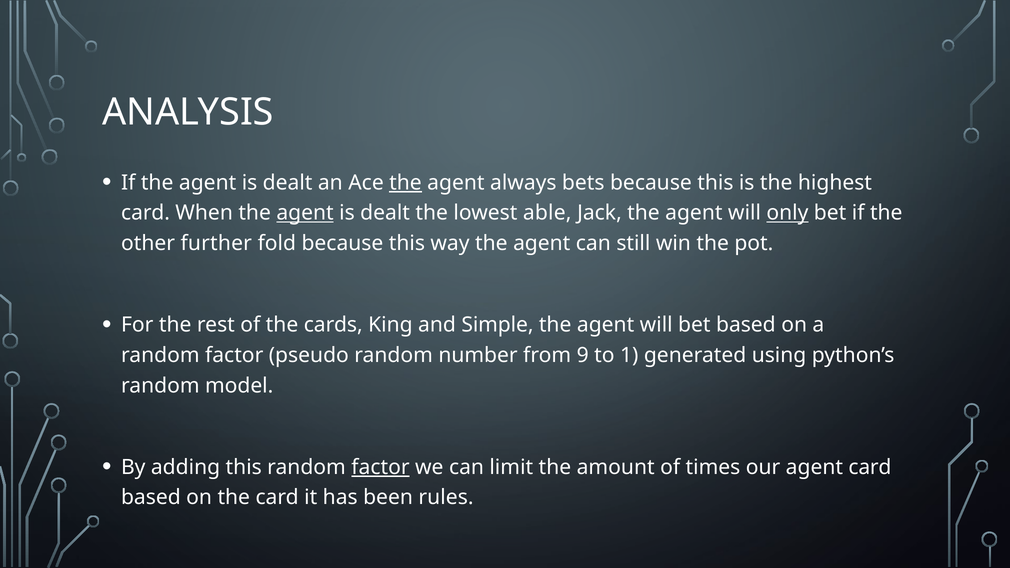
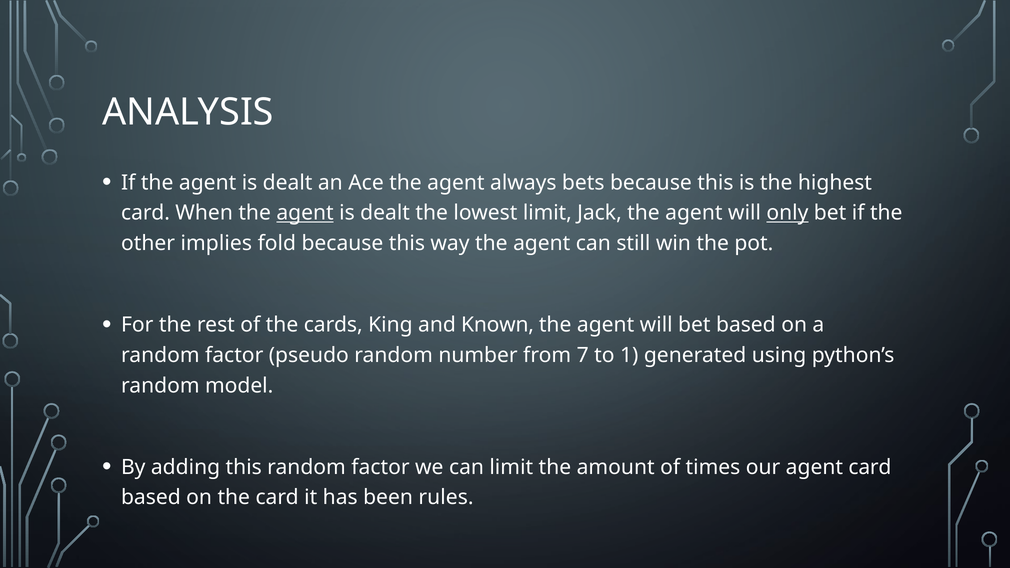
the at (405, 183) underline: present -> none
lowest able: able -> limit
further: further -> implies
Simple: Simple -> Known
9: 9 -> 7
factor at (380, 467) underline: present -> none
